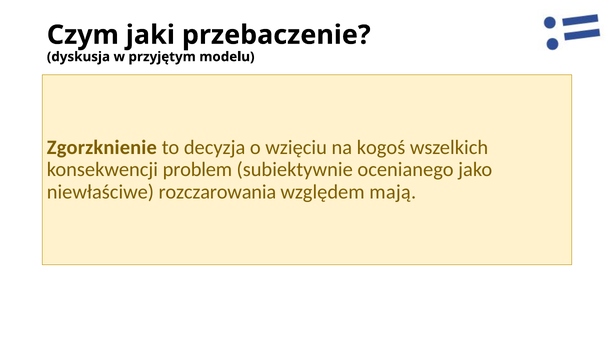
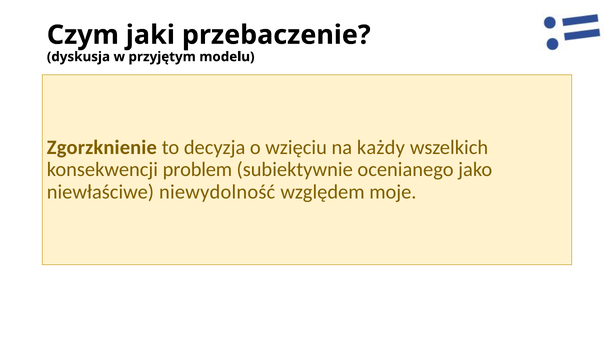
kogoś: kogoś -> każdy
rozczarowania: rozczarowania -> niewydolność
mają: mają -> moje
